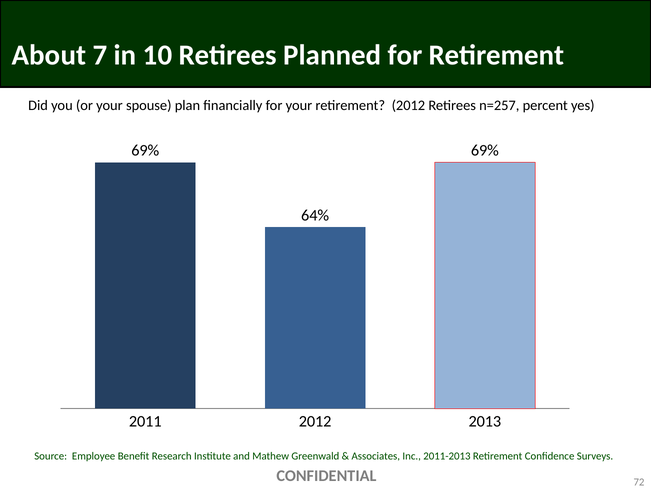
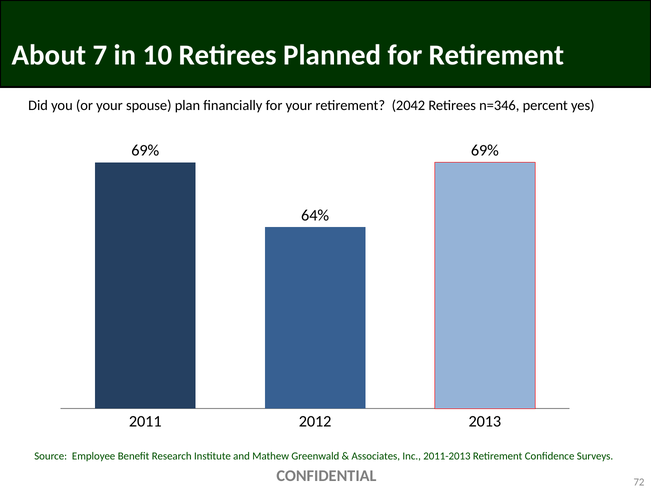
retirement 2012: 2012 -> 2042
n=257: n=257 -> n=346
